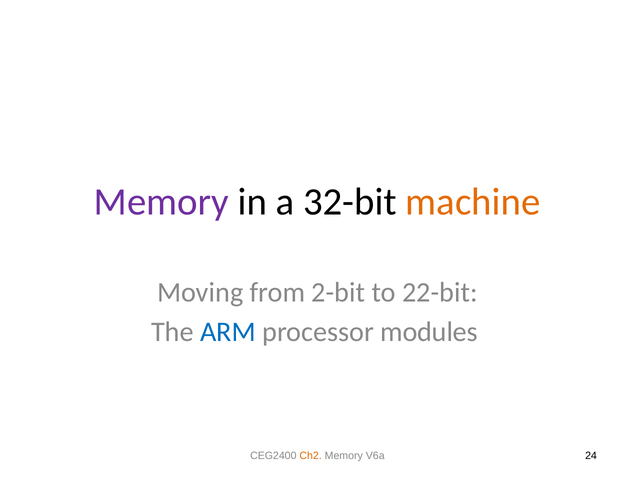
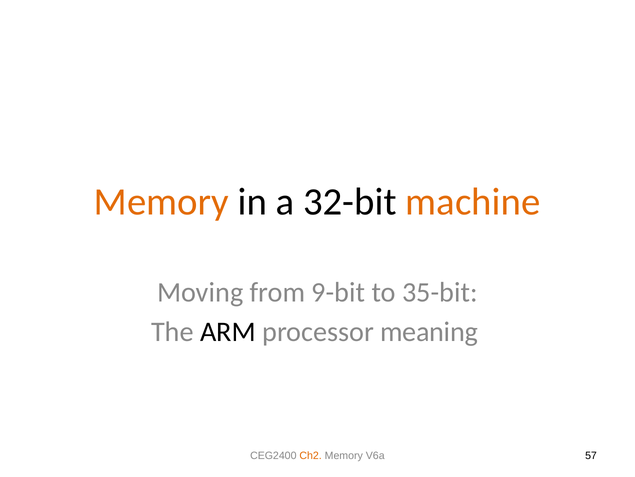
Memory at (161, 202) colour: purple -> orange
2-bit: 2-bit -> 9-bit
22-bit: 22-bit -> 35-bit
ARM colour: blue -> black
modules: modules -> meaning
24: 24 -> 57
